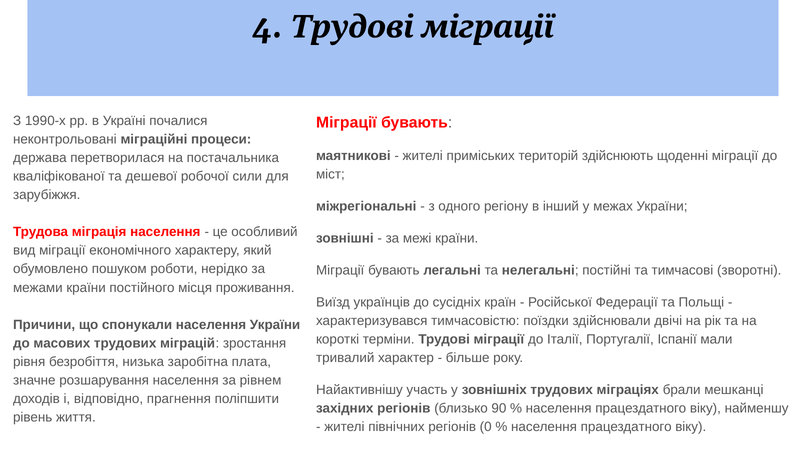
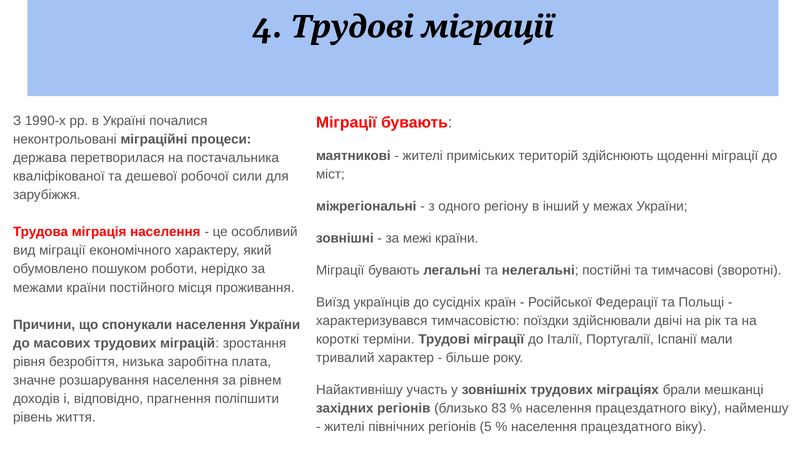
90: 90 -> 83
0: 0 -> 5
